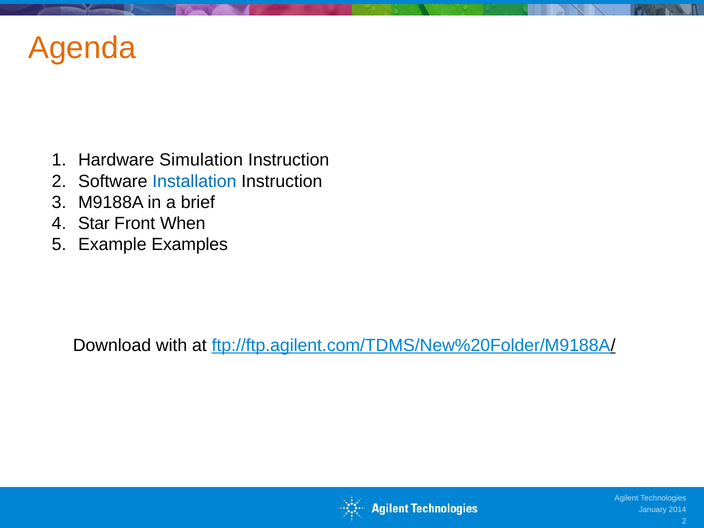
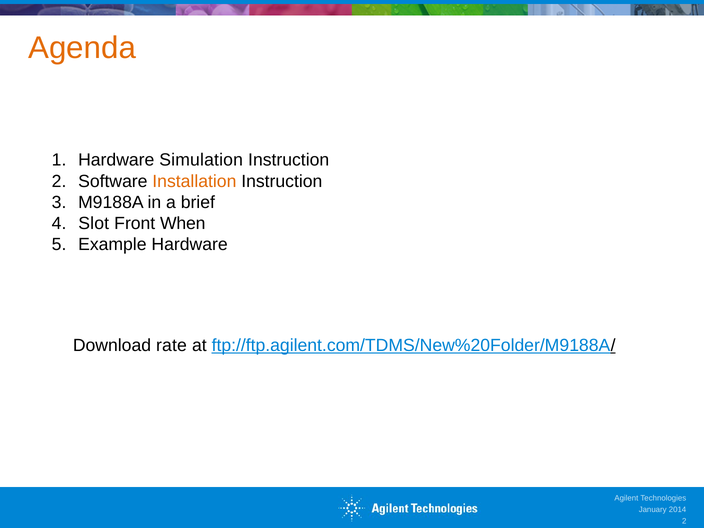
Installation colour: blue -> orange
Star: Star -> Slot
Example Examples: Examples -> Hardware
with: with -> rate
